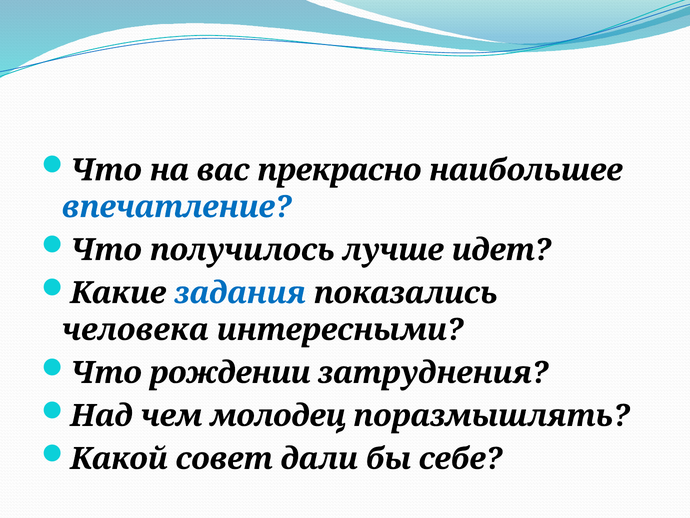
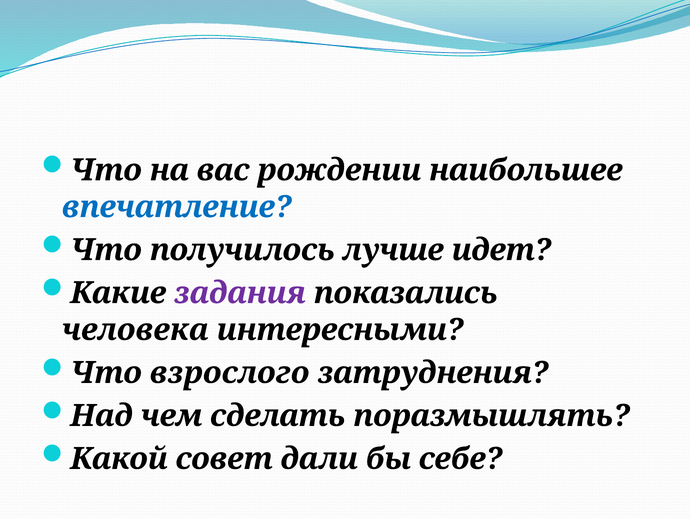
прекрасно: прекрасно -> рождении
задания colour: blue -> purple
рождении: рождении -> взрослого
молодец: молодец -> сделать
